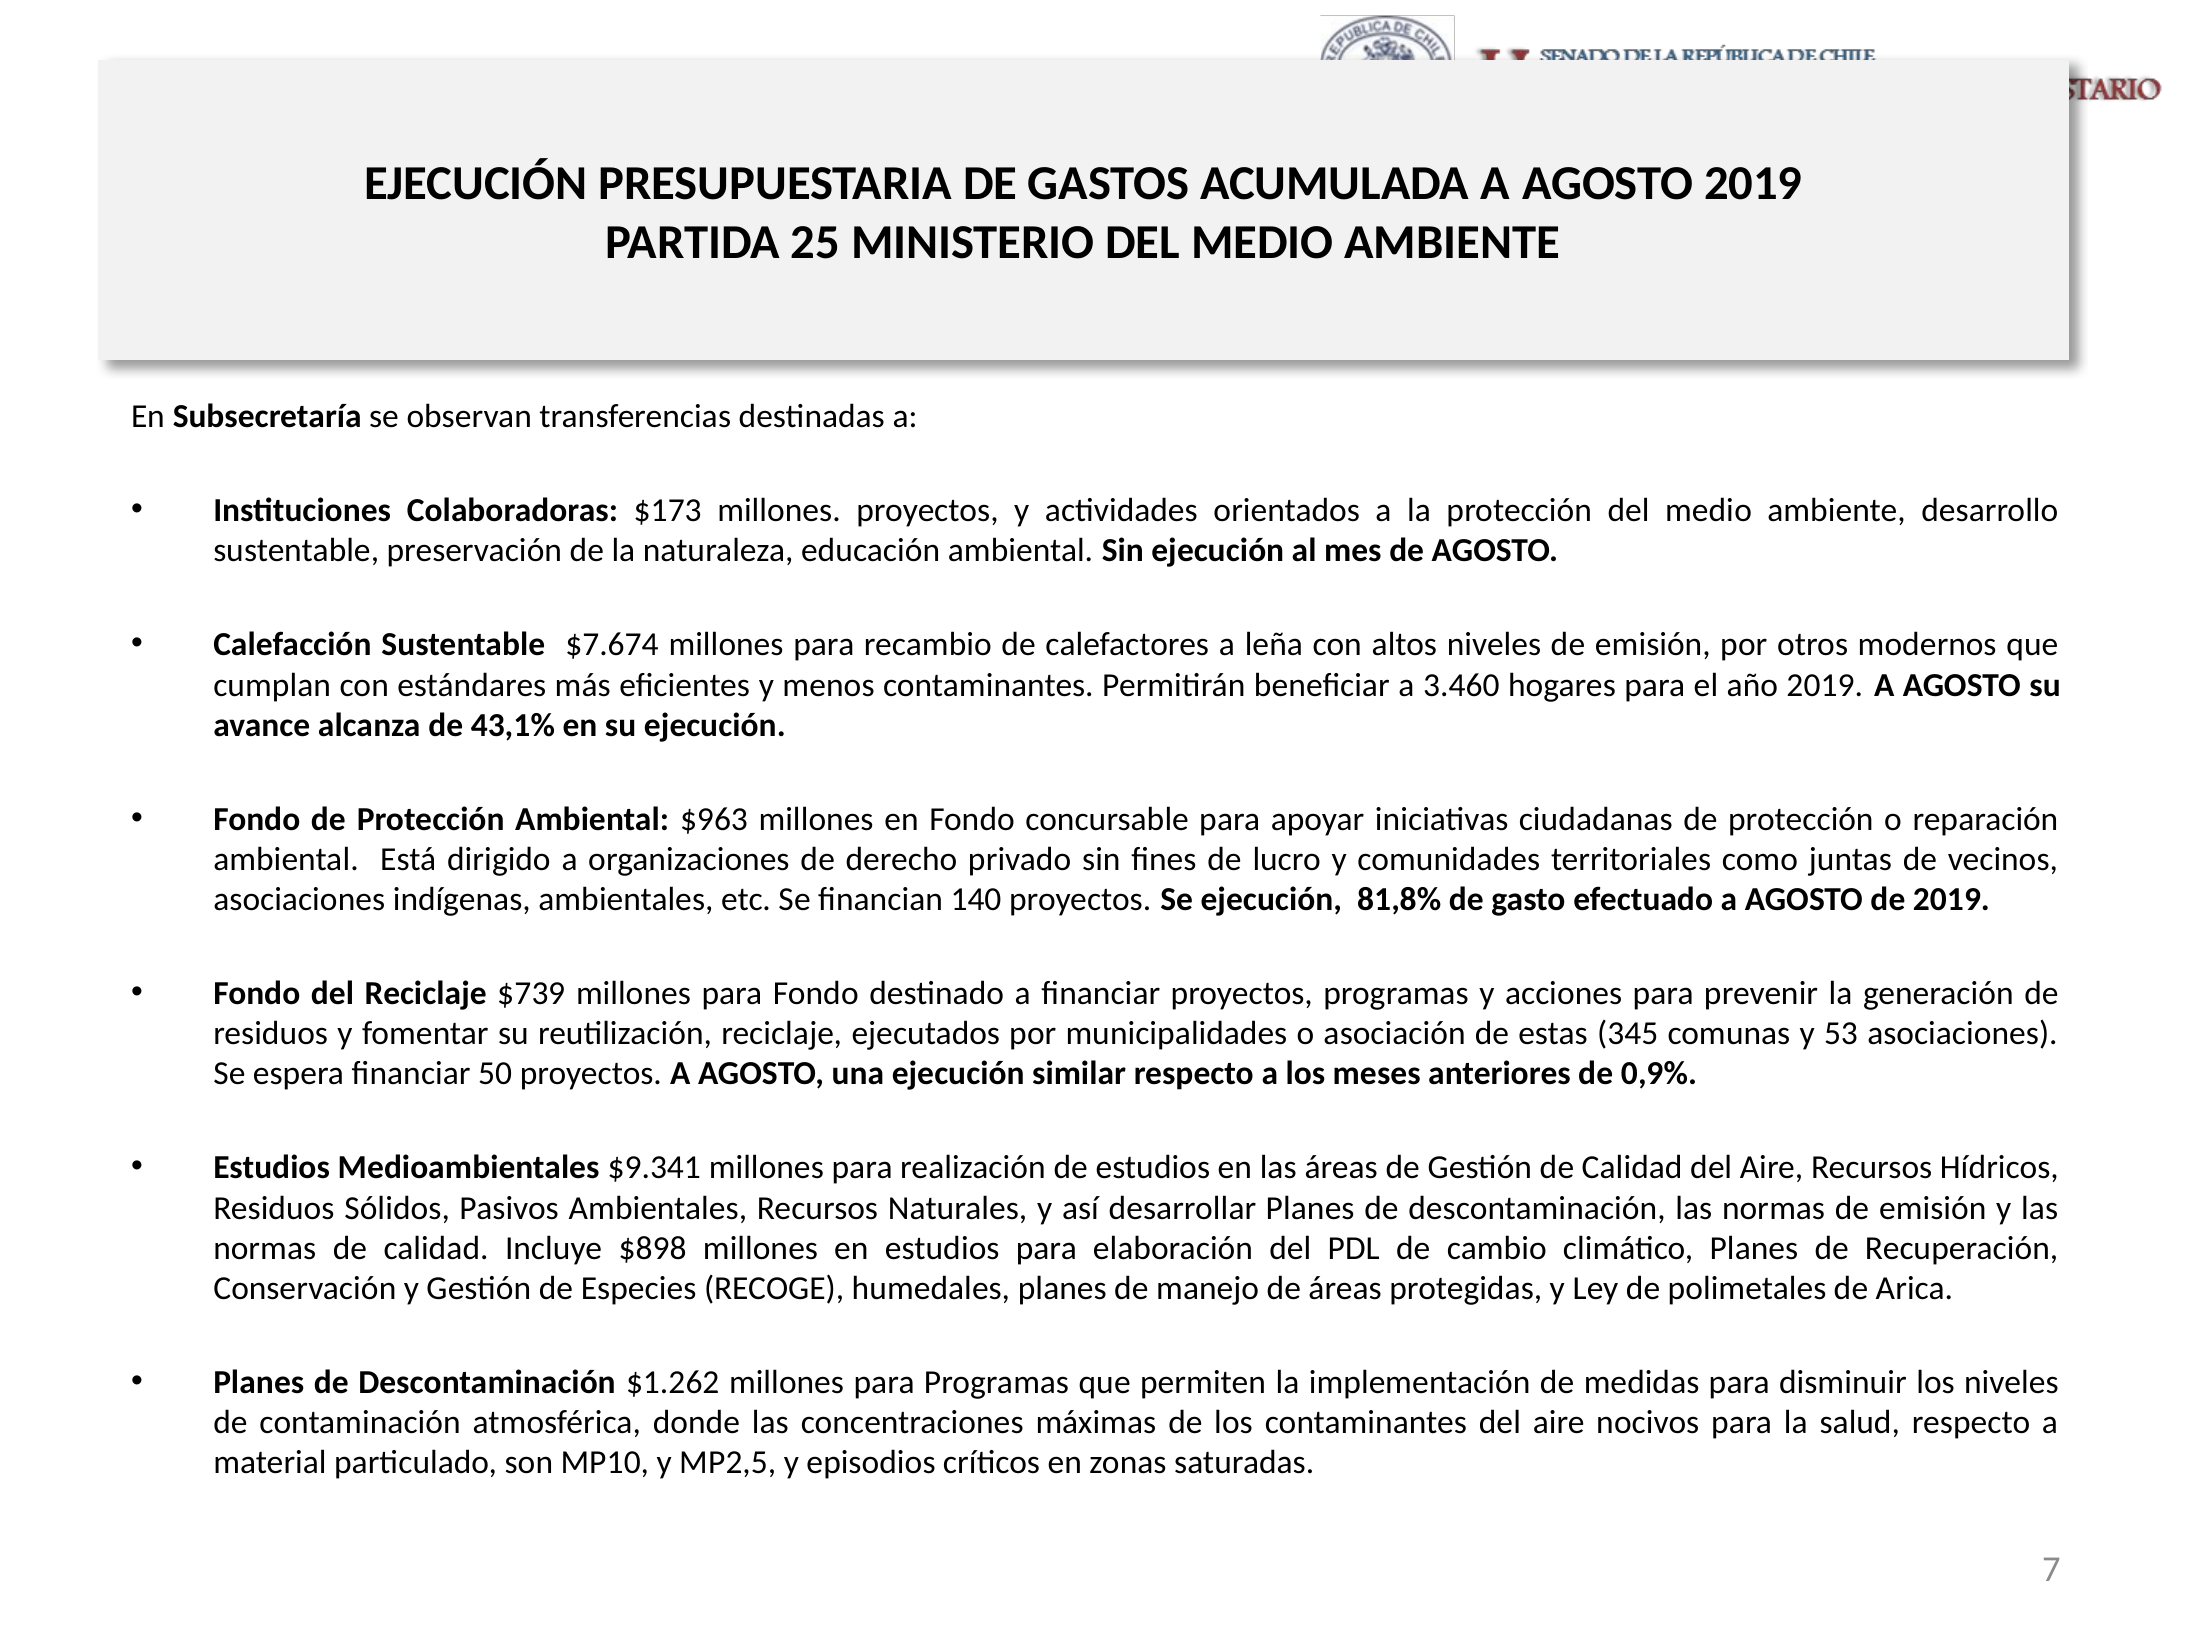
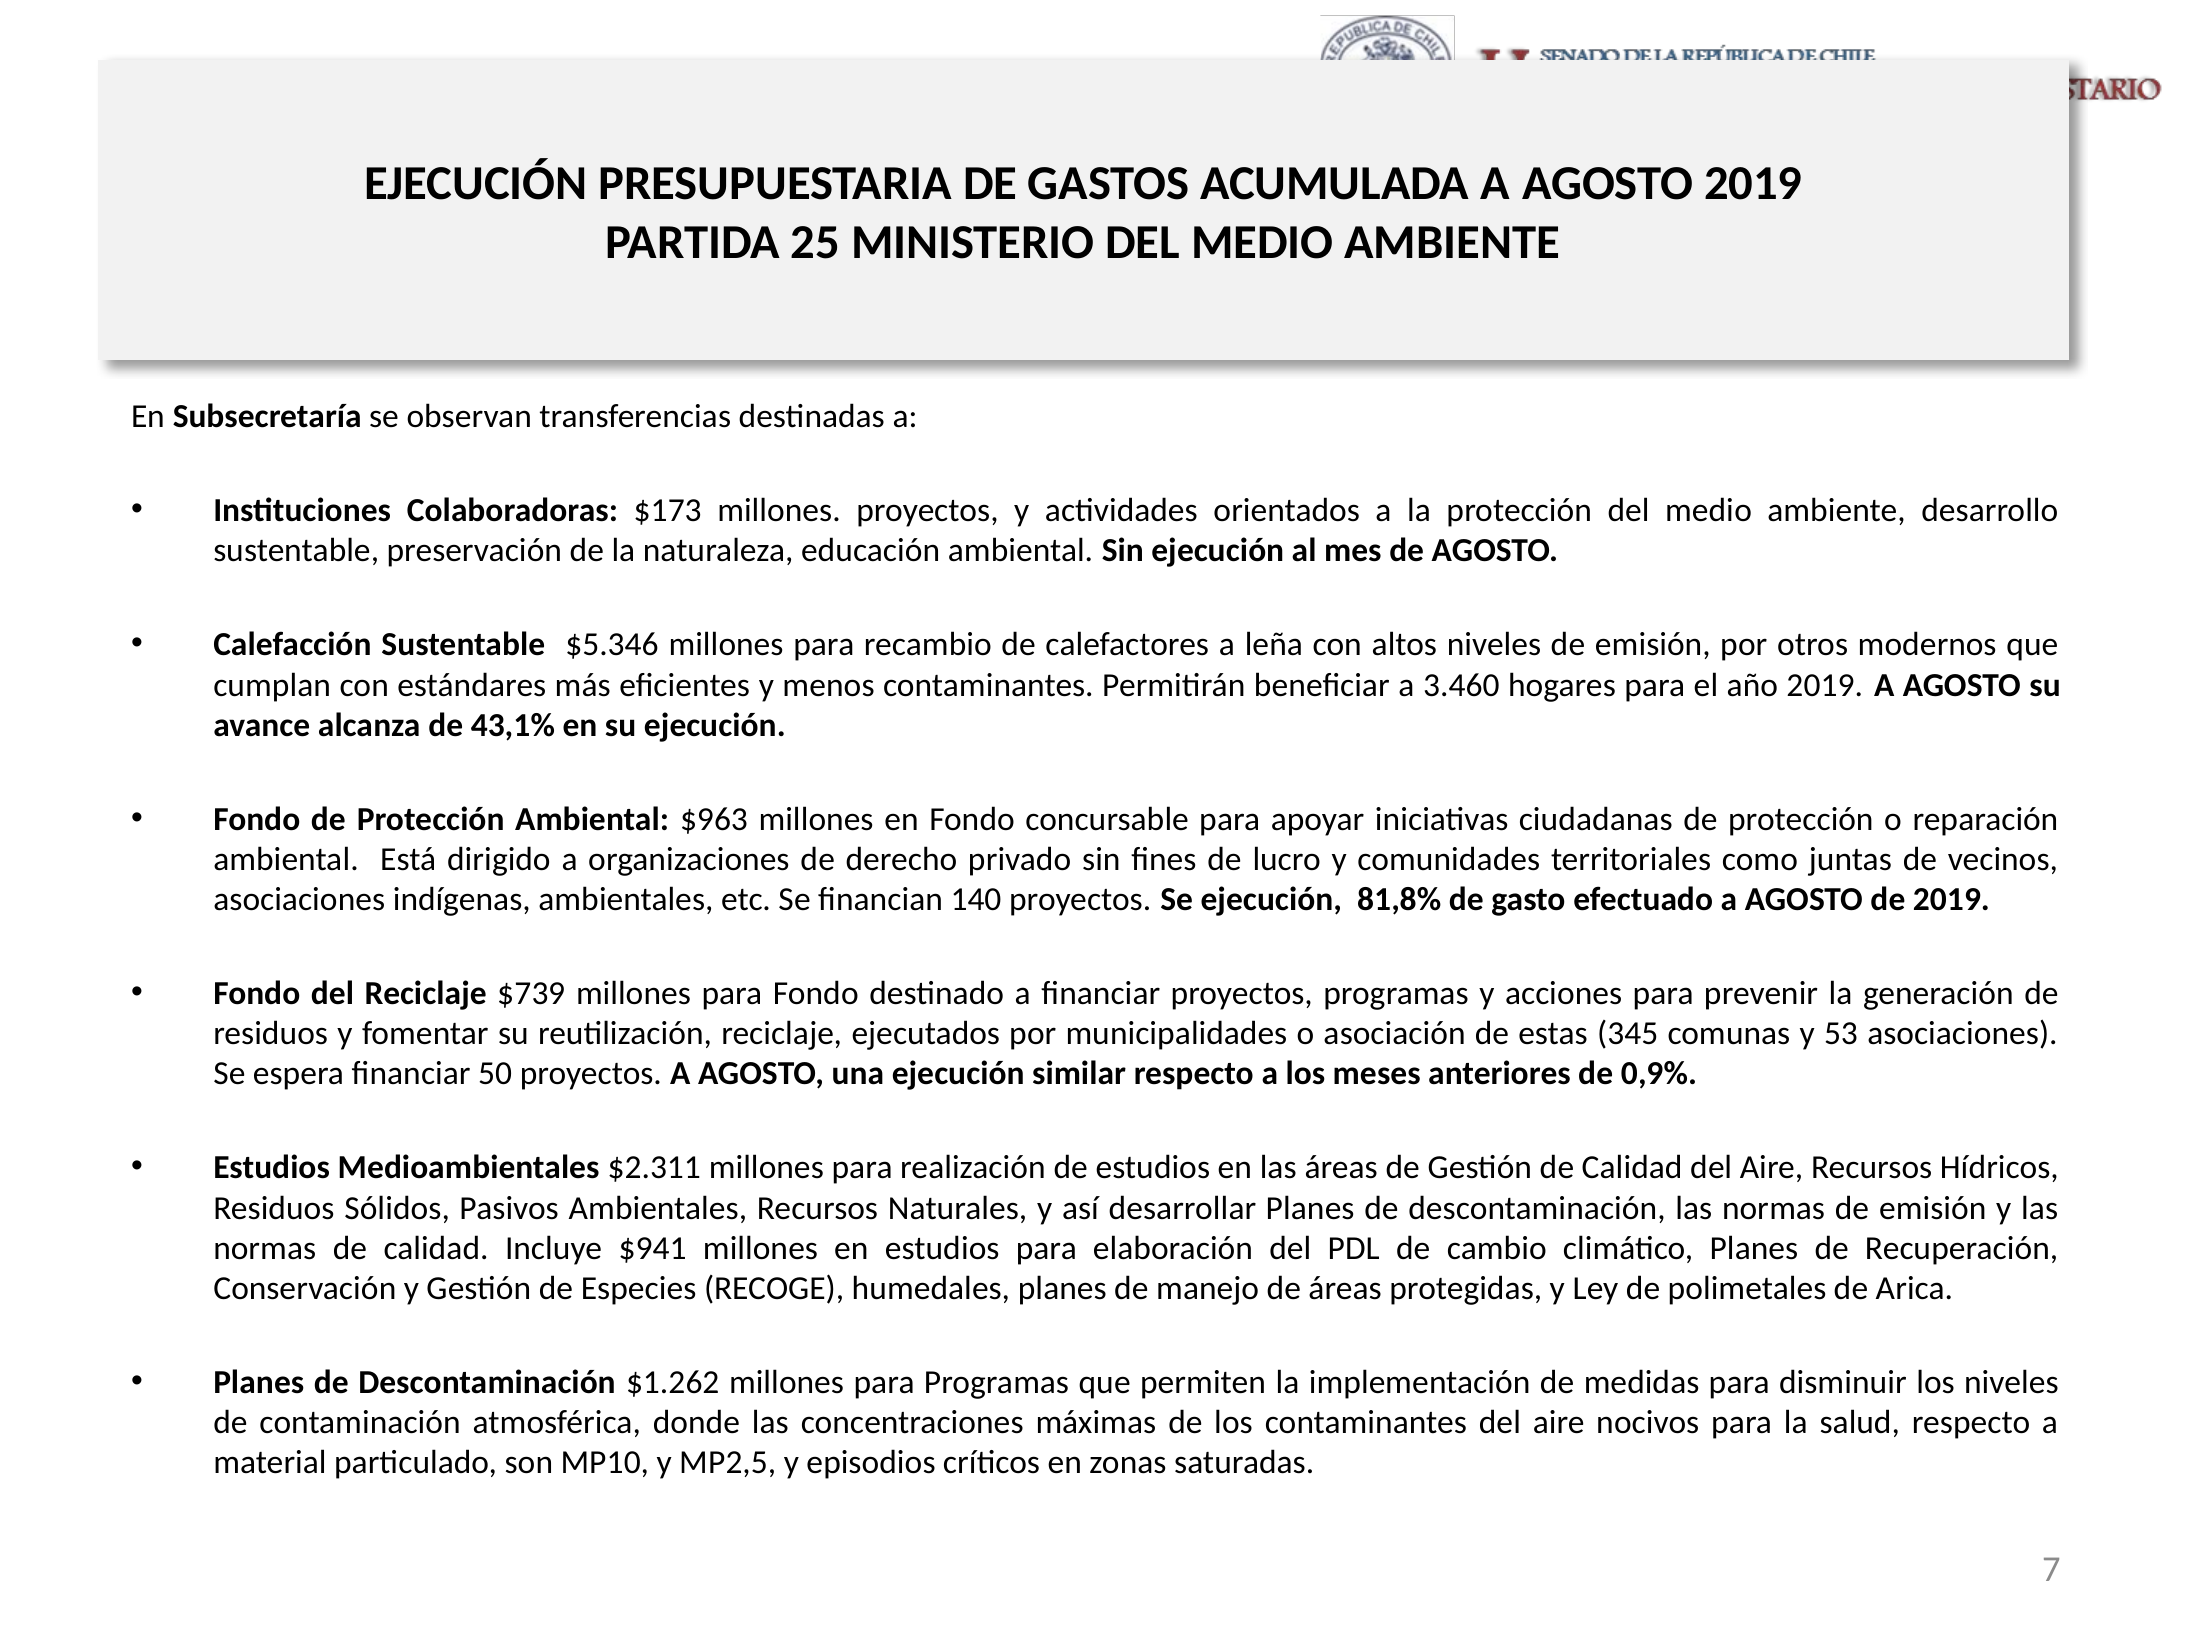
$7.674: $7.674 -> $5.346
$9.341: $9.341 -> $2.311
$898: $898 -> $941
